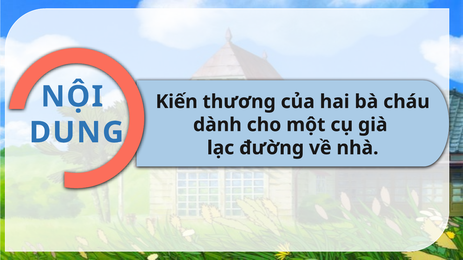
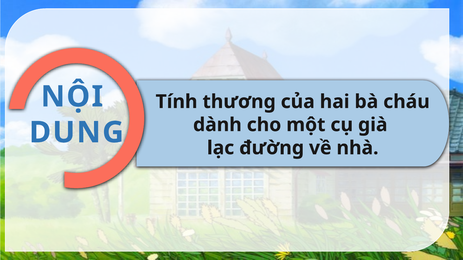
Kiến: Kiến -> Tính
